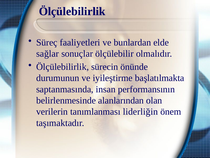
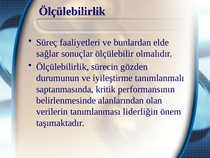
önünde: önünde -> gözden
başlatılmakta: başlatılmakta -> tanımlanmalı
insan: insan -> kritik
